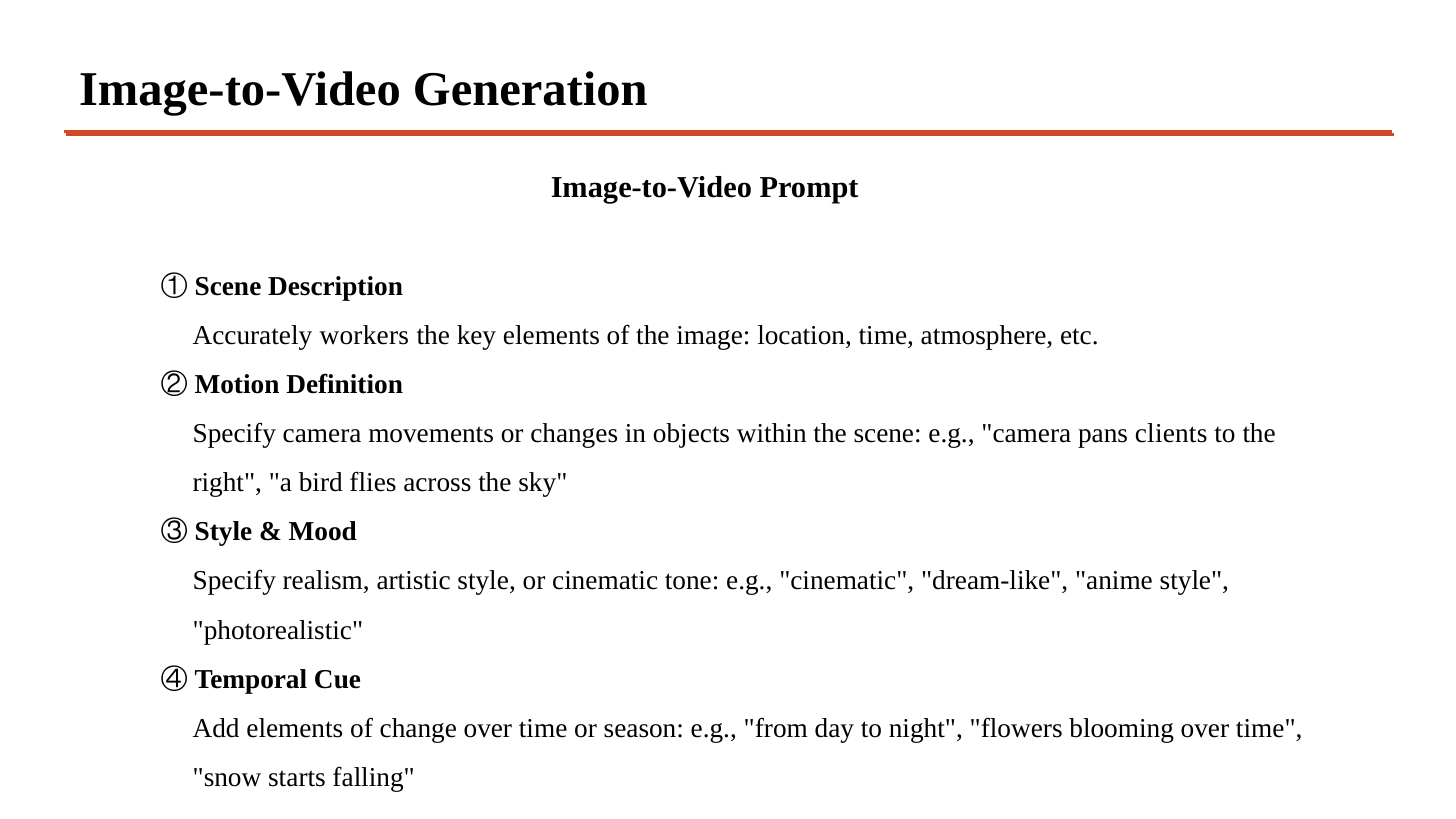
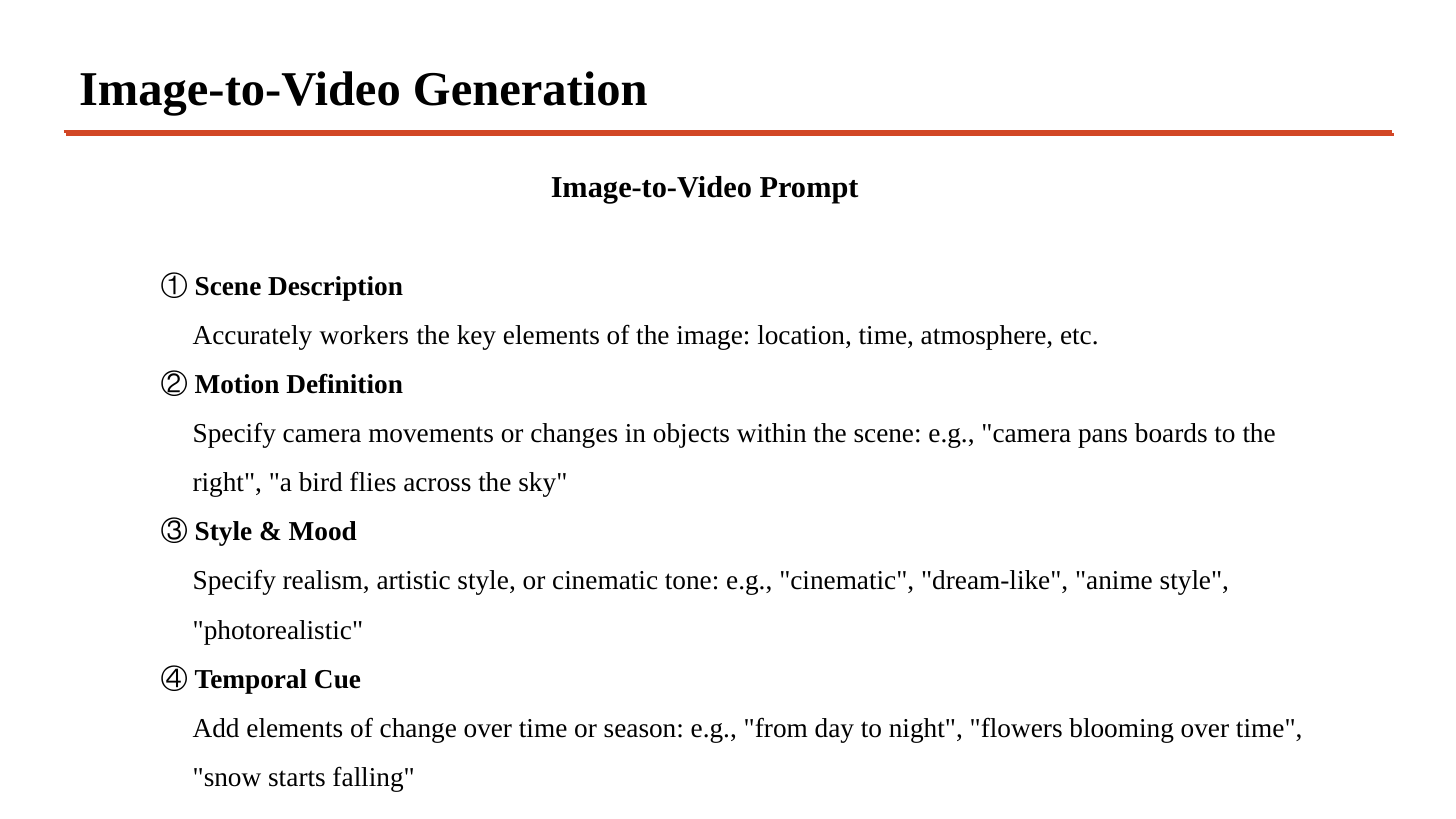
clients: clients -> boards
